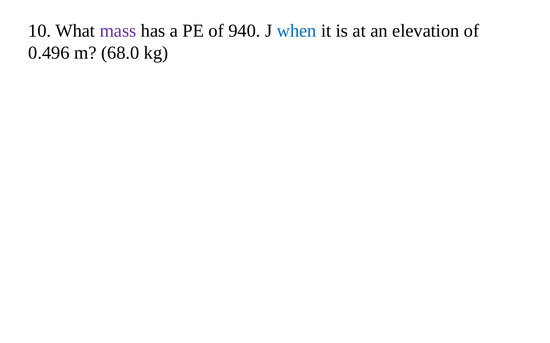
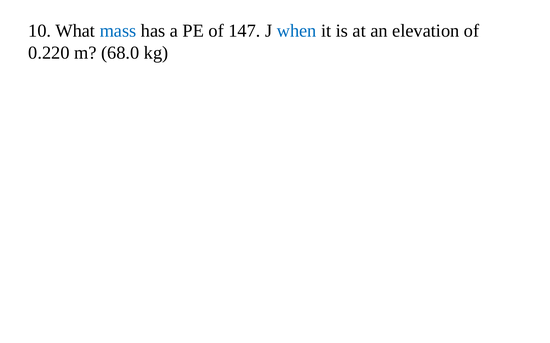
mass colour: purple -> blue
940: 940 -> 147
0.496: 0.496 -> 0.220
